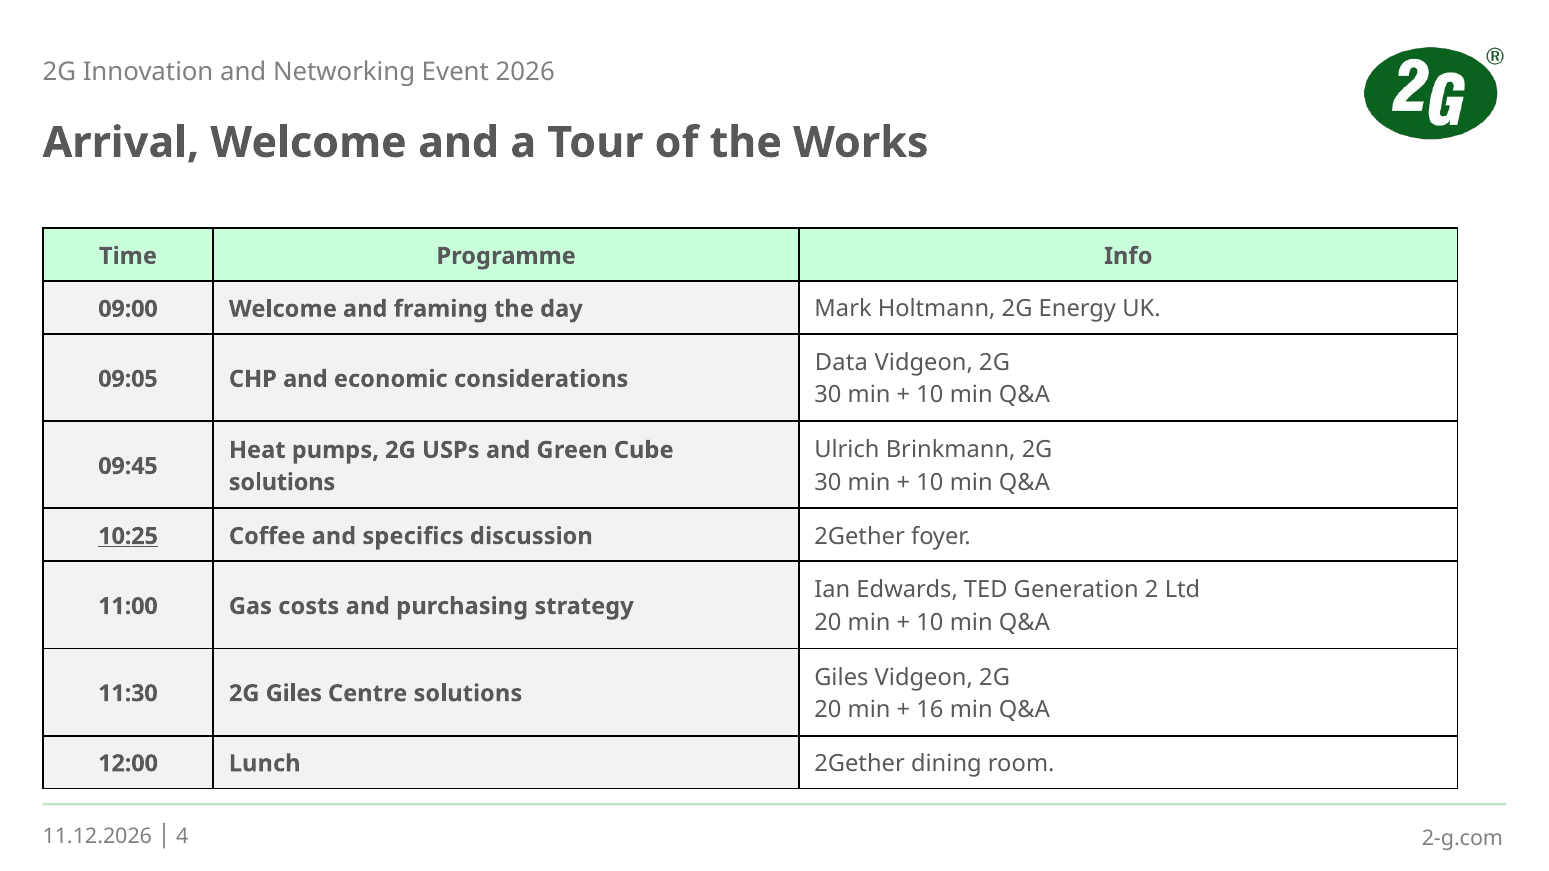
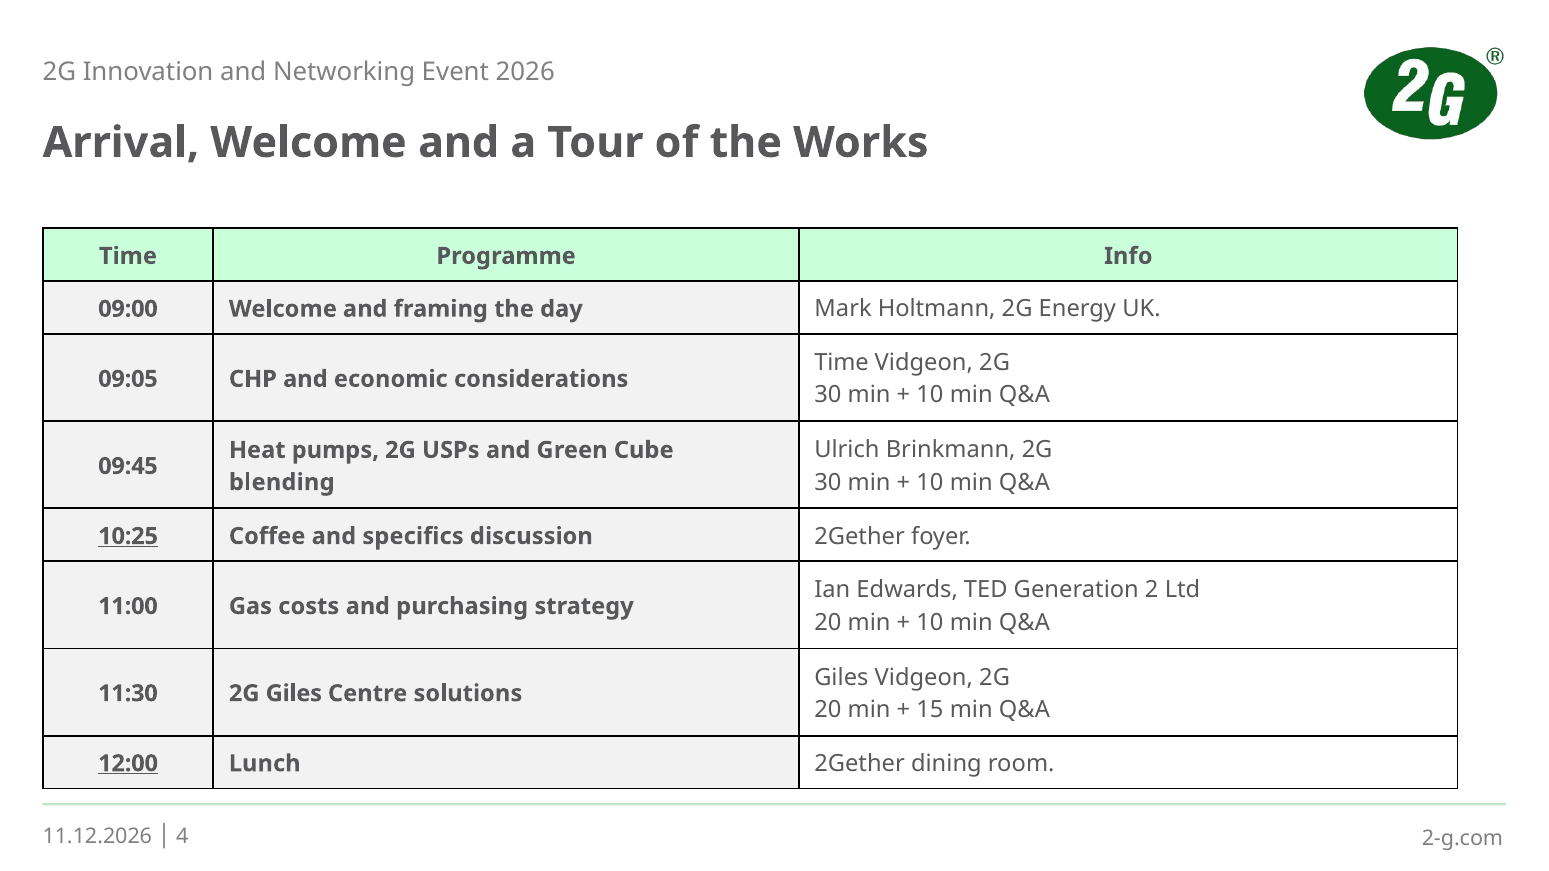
Data at (841, 363): Data -> Time
solutions at (282, 483): solutions -> blending
16: 16 -> 15
12:00 underline: none -> present
